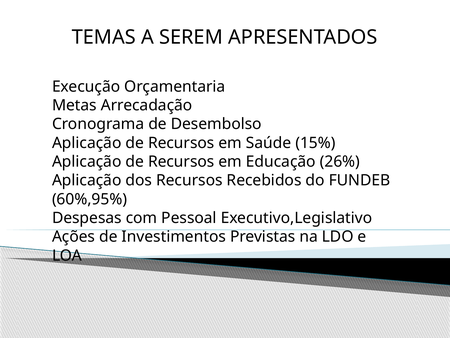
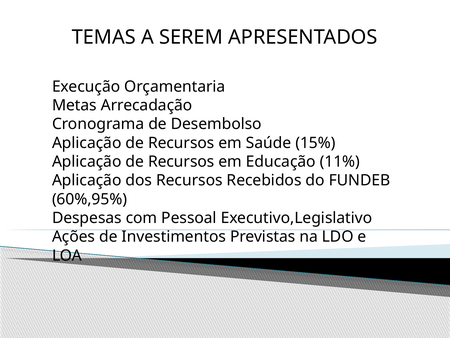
26%: 26% -> 11%
